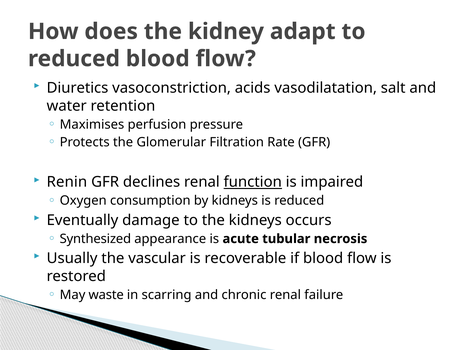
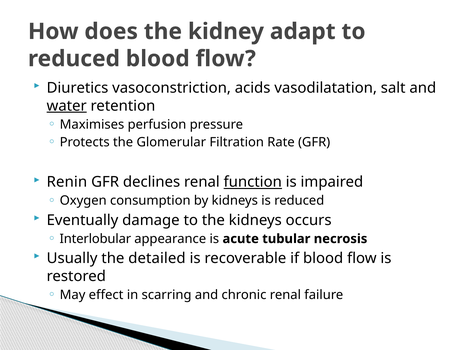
water underline: none -> present
Synthesized: Synthesized -> Interlobular
vascular: vascular -> detailed
waste: waste -> effect
